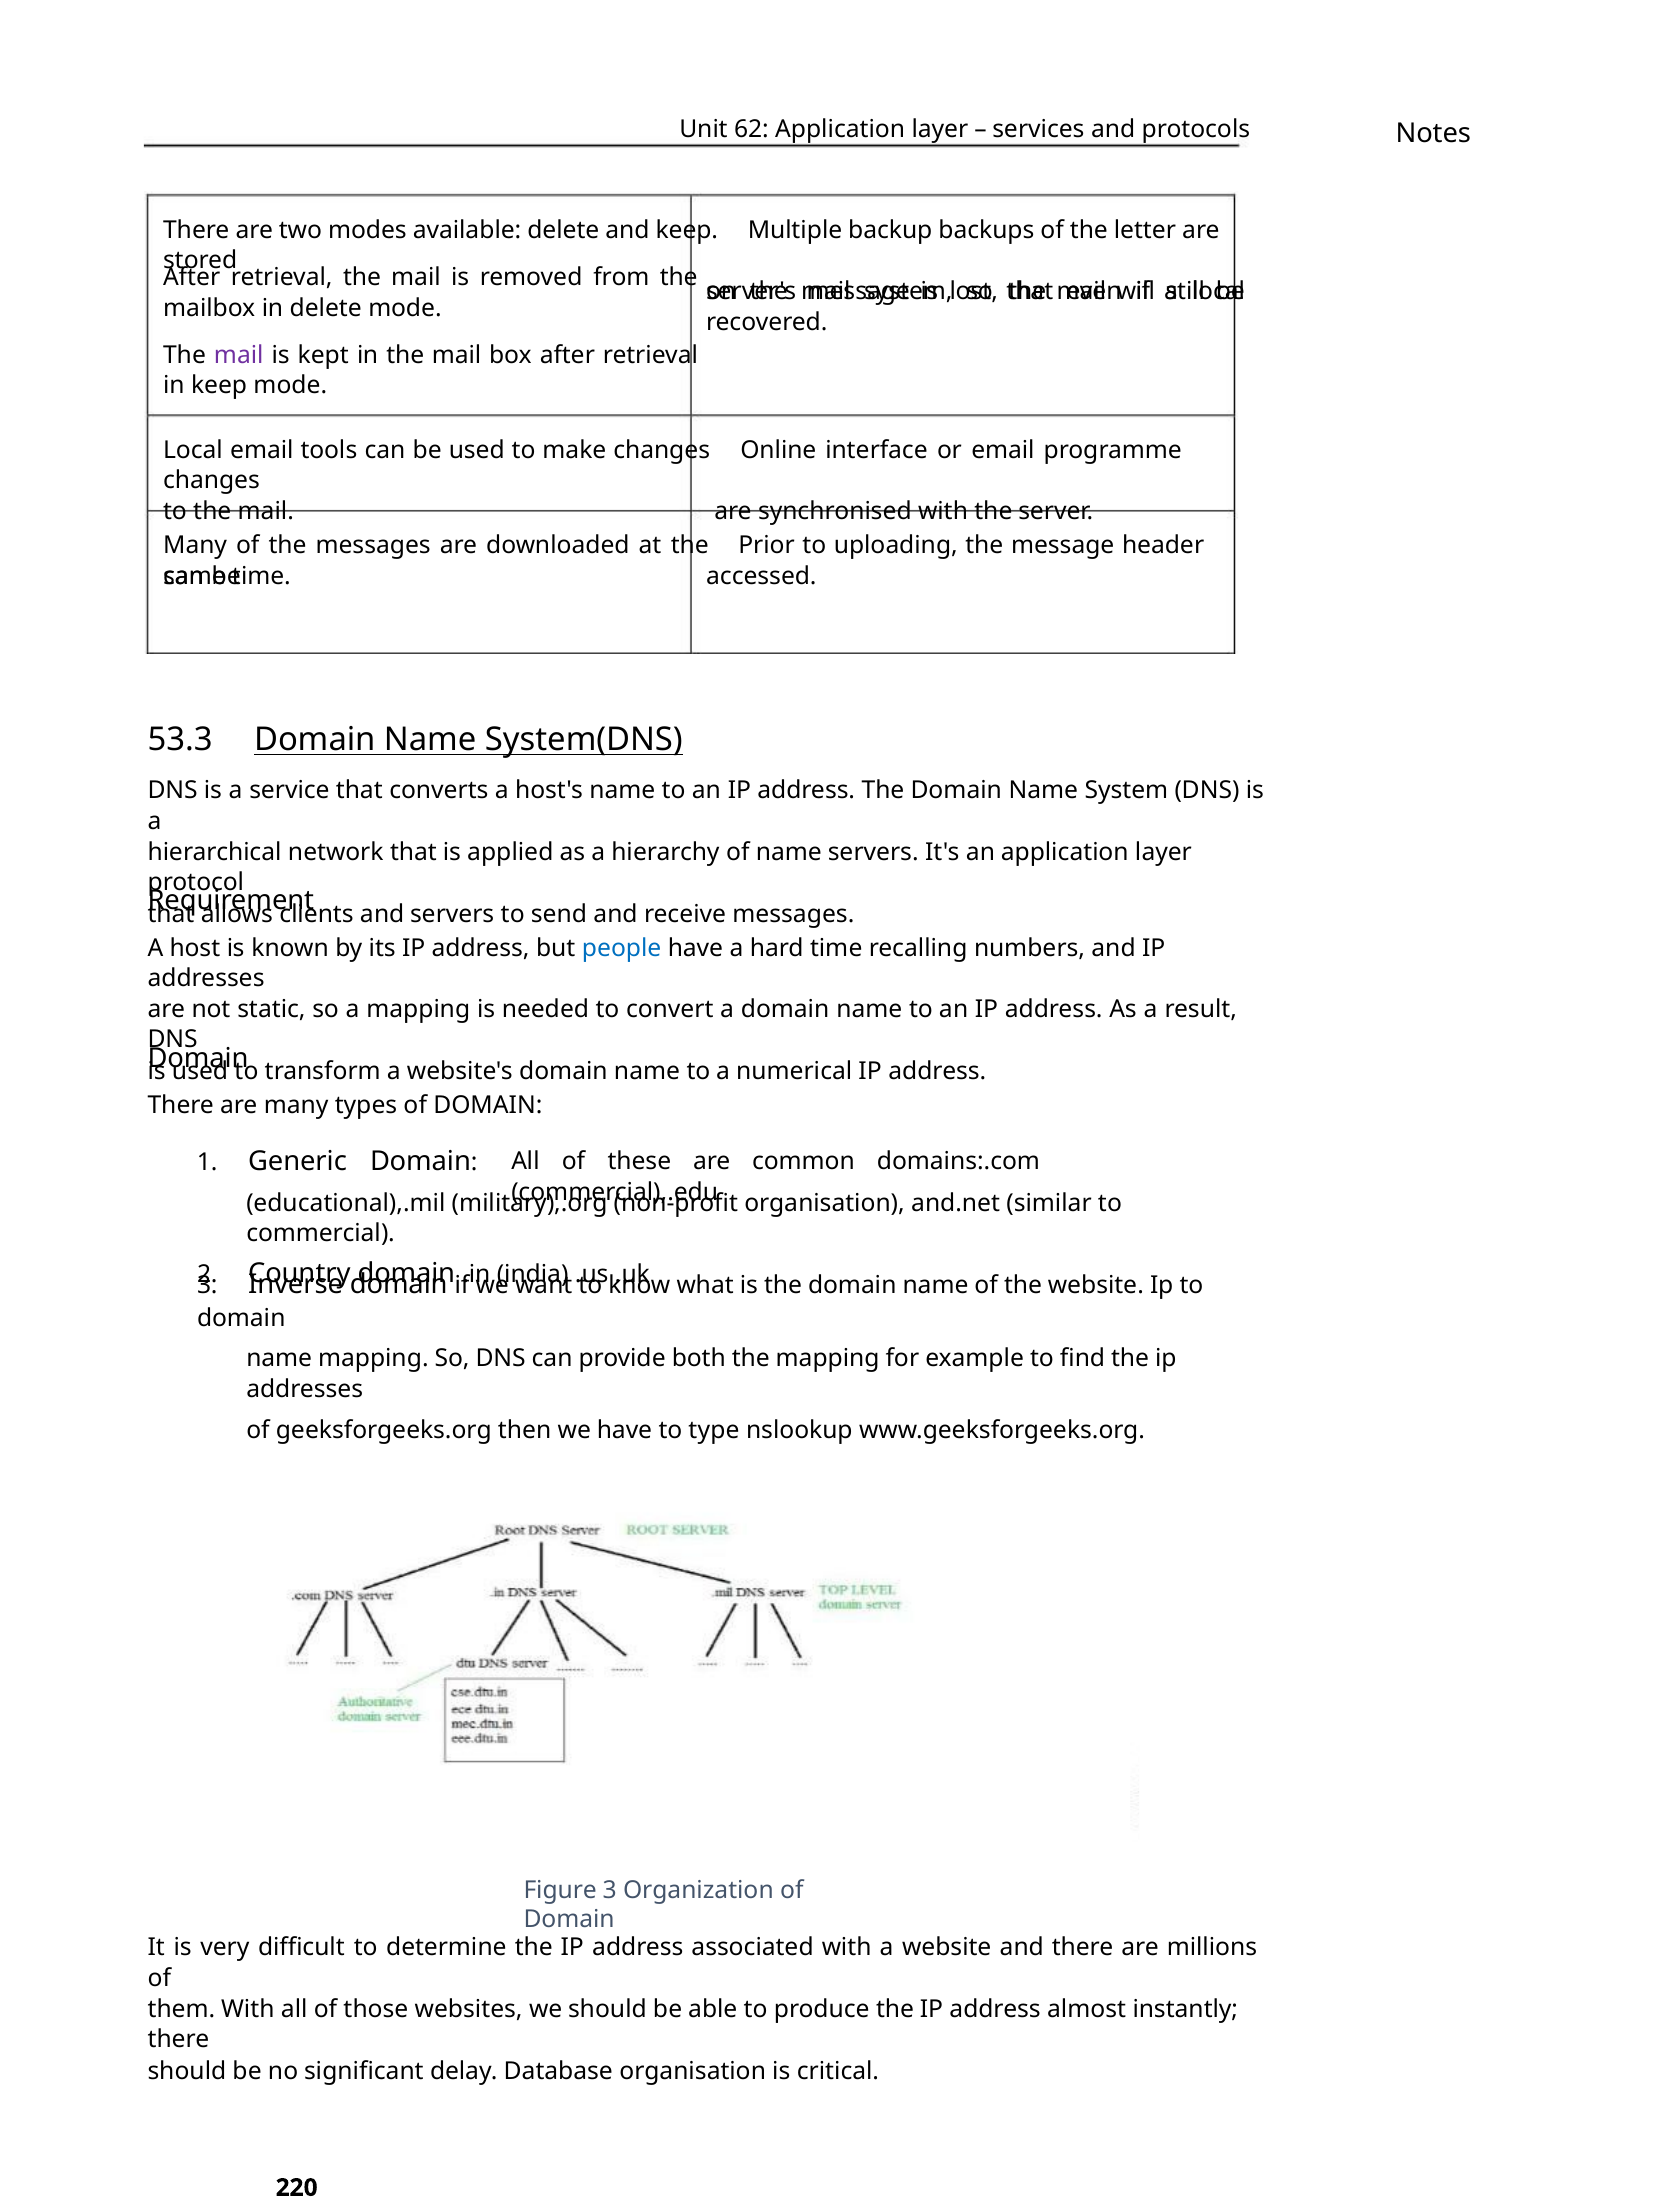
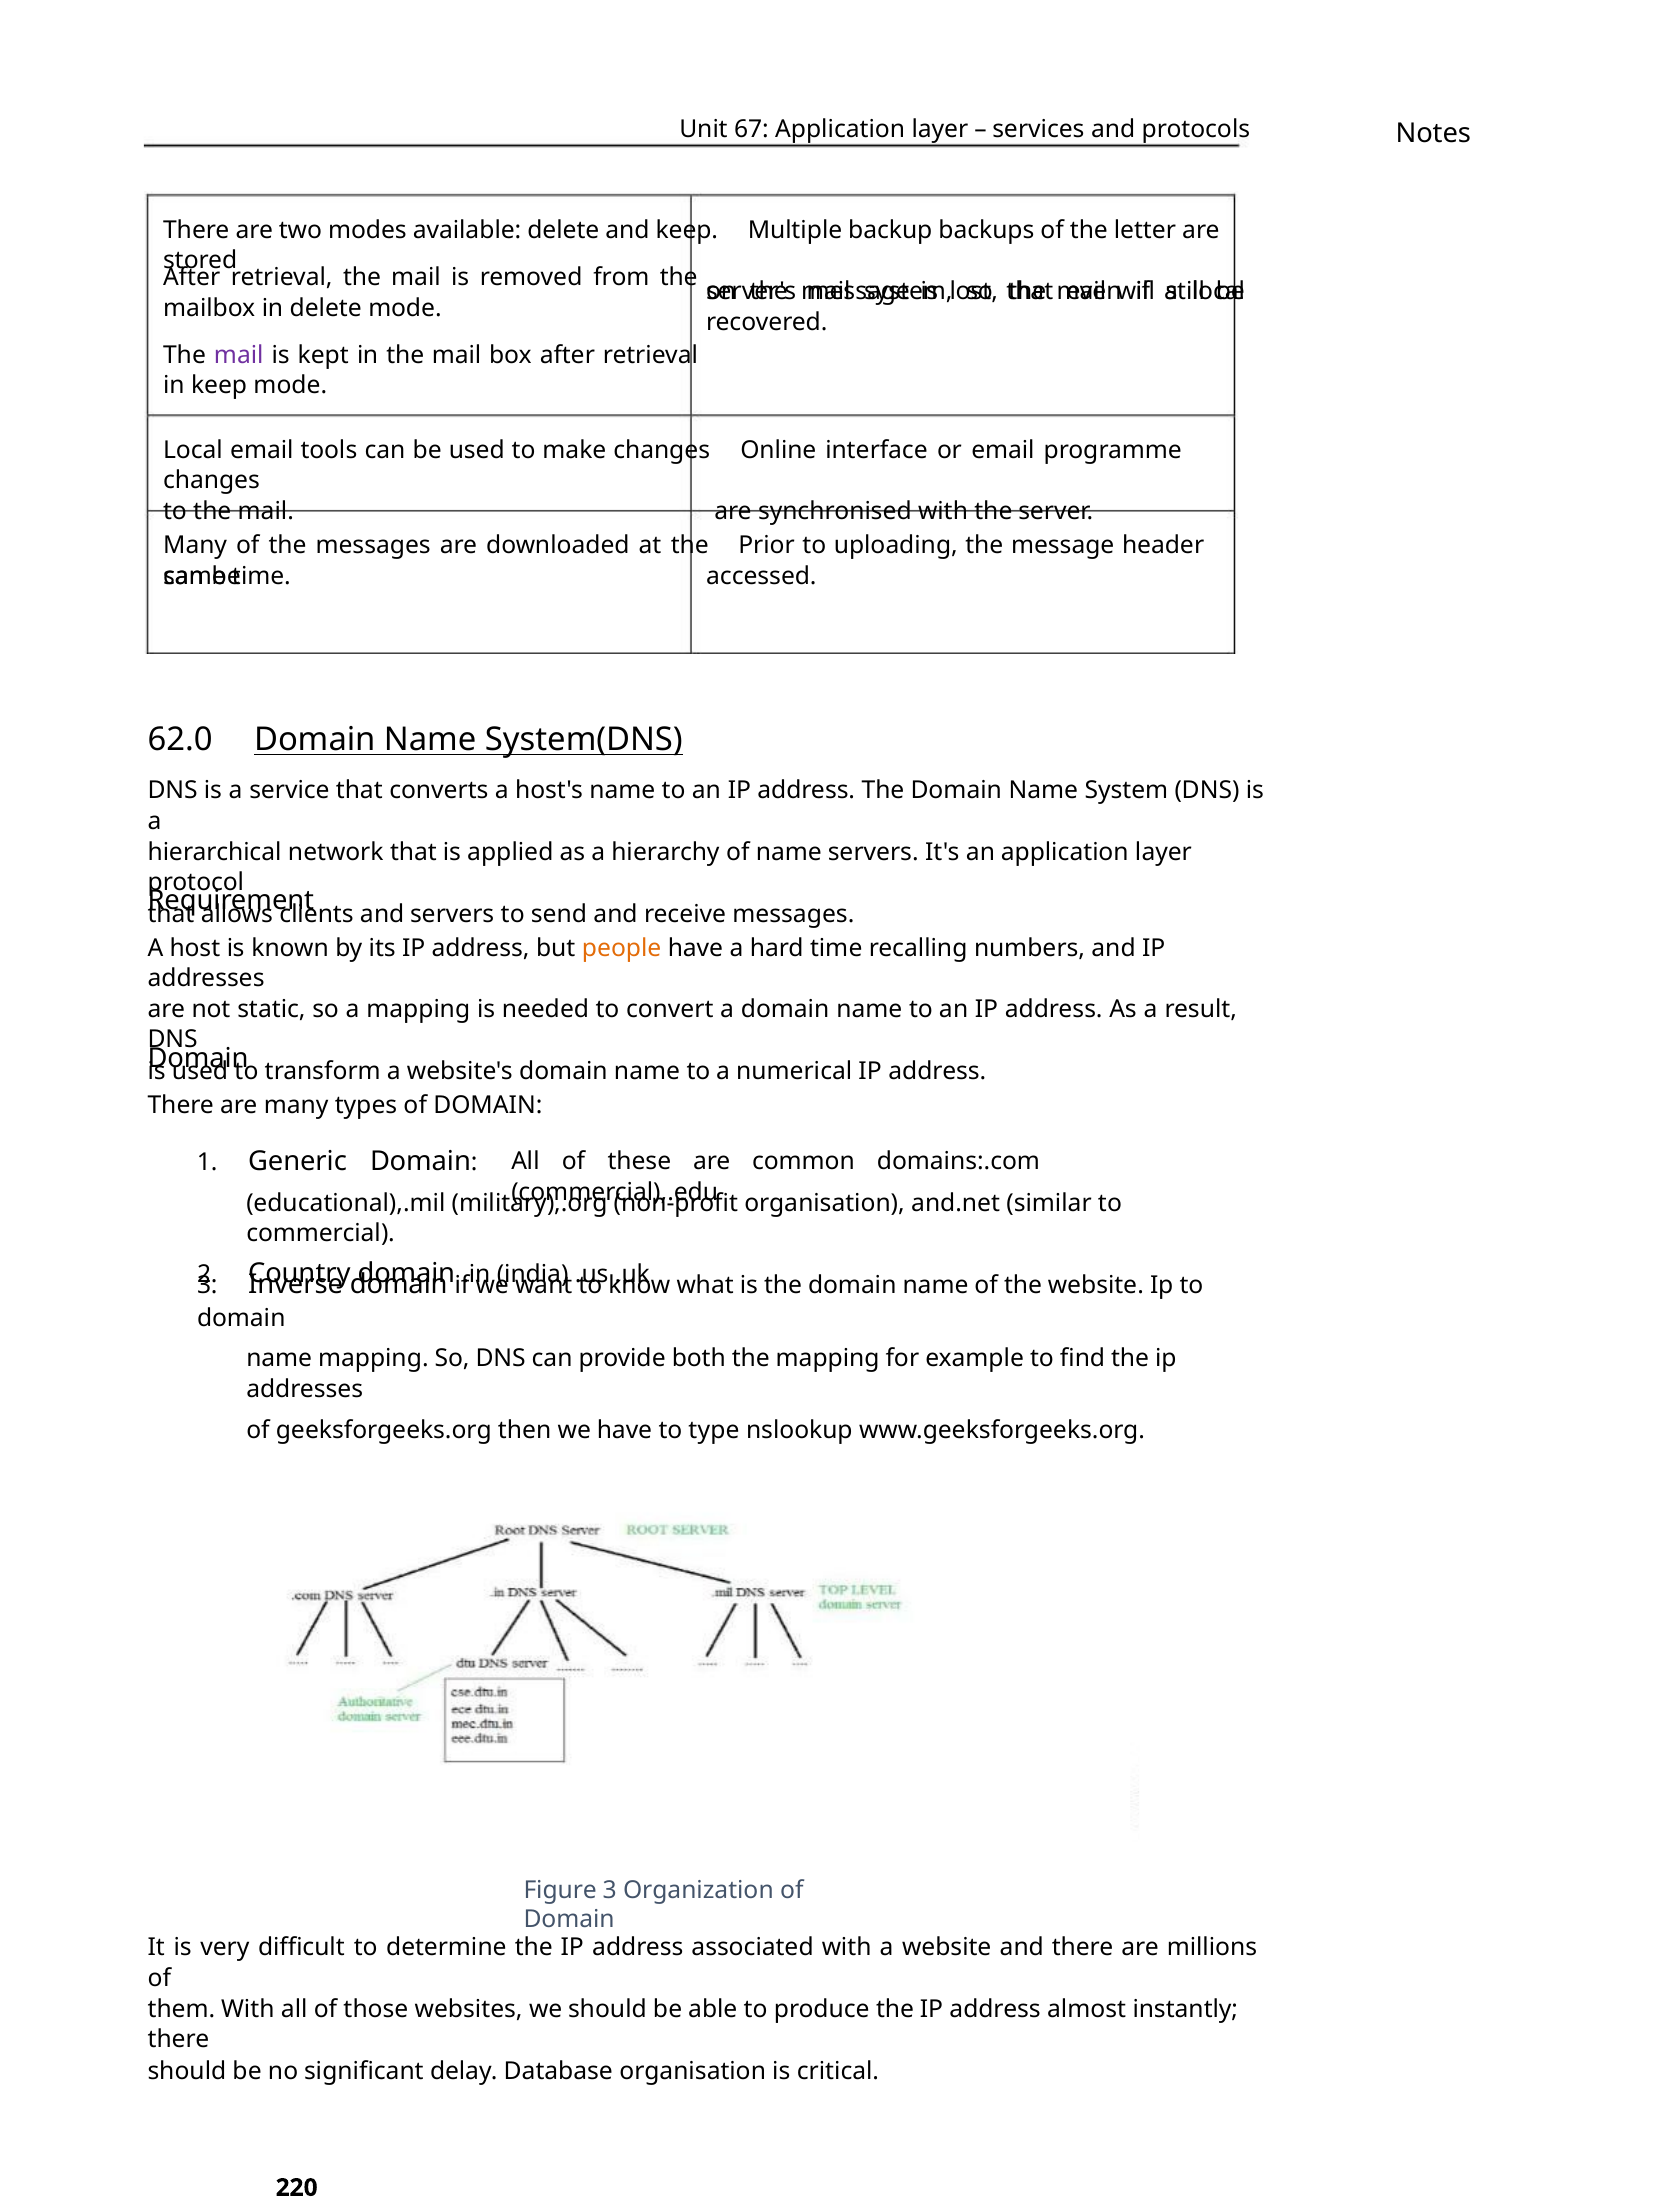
62: 62 -> 67
53.3: 53.3 -> 62.0
people colour: blue -> orange
